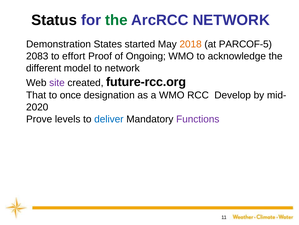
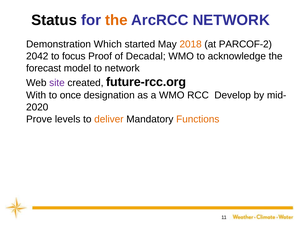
the at (116, 20) colour: green -> orange
States: States -> Which
PARCOF-5: PARCOF-5 -> PARCOF-2
2083: 2083 -> 2042
effort: effort -> focus
Ongoing: Ongoing -> Decadal
different: different -> forecast
That: That -> With
deliver colour: blue -> orange
Functions colour: purple -> orange
